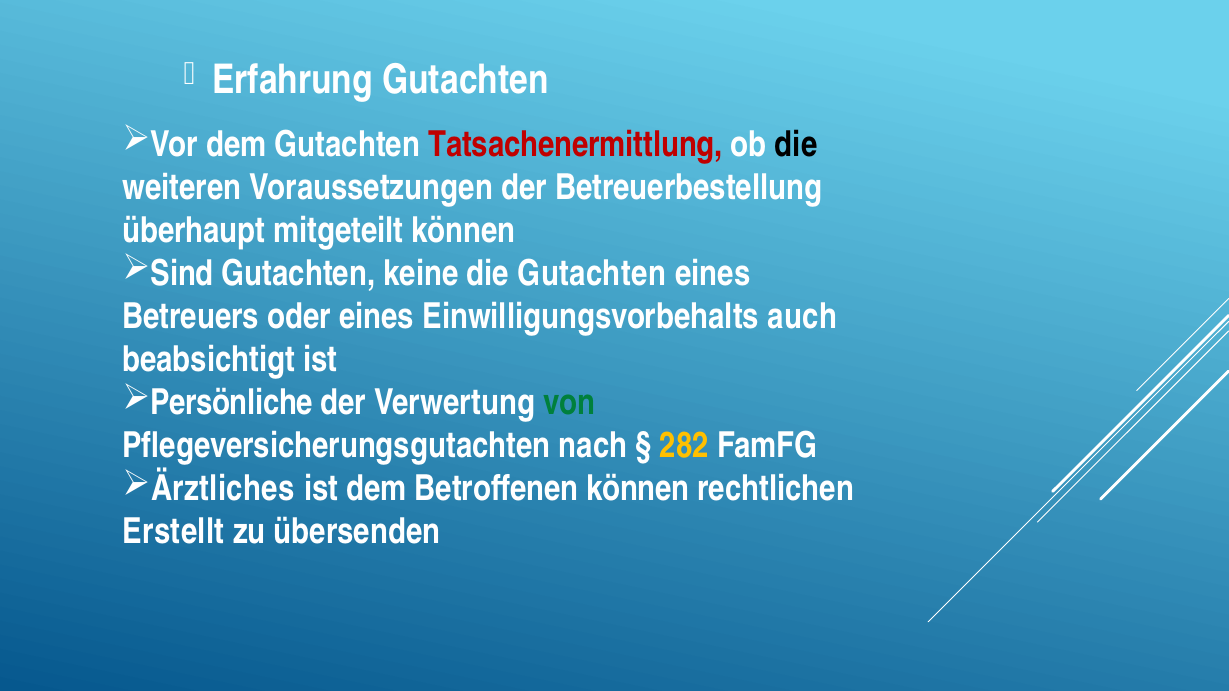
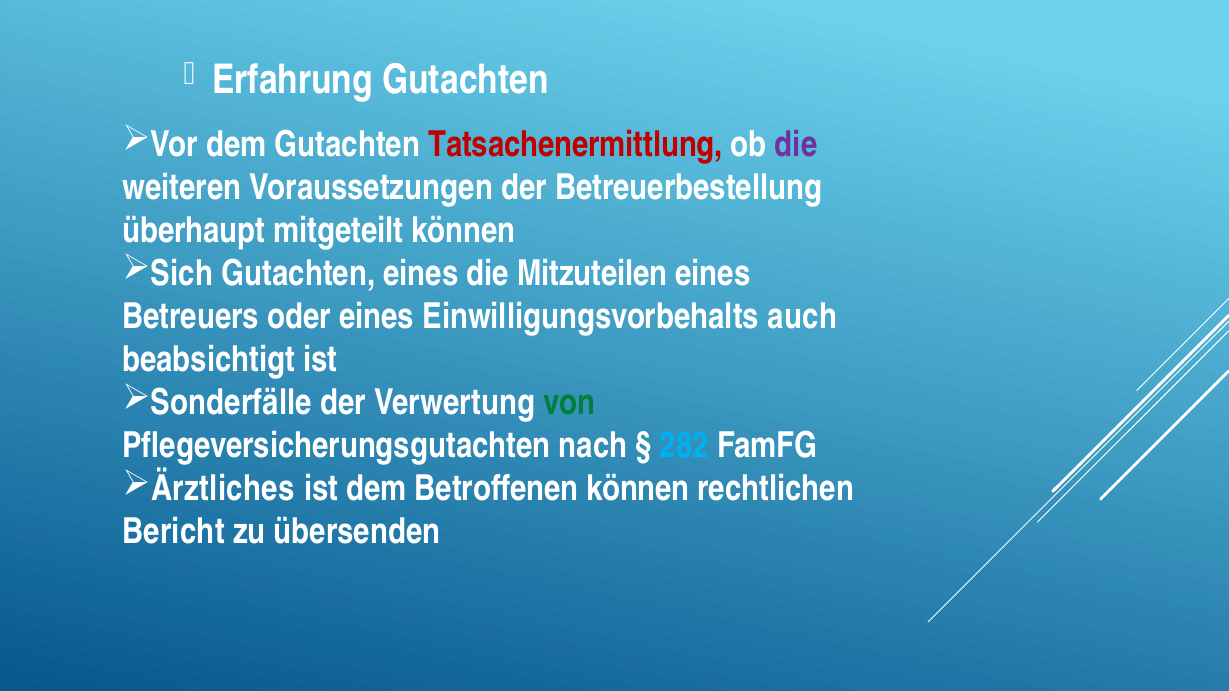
die at (796, 145) colour: black -> purple
Sind: Sind -> Sich
Gutachten keine: keine -> eines
die Gutachten: Gutachten -> Mitzuteilen
Persönliche: Persönliche -> Sonderfälle
282 colour: yellow -> light blue
Erstellt: Erstellt -> Bericht
